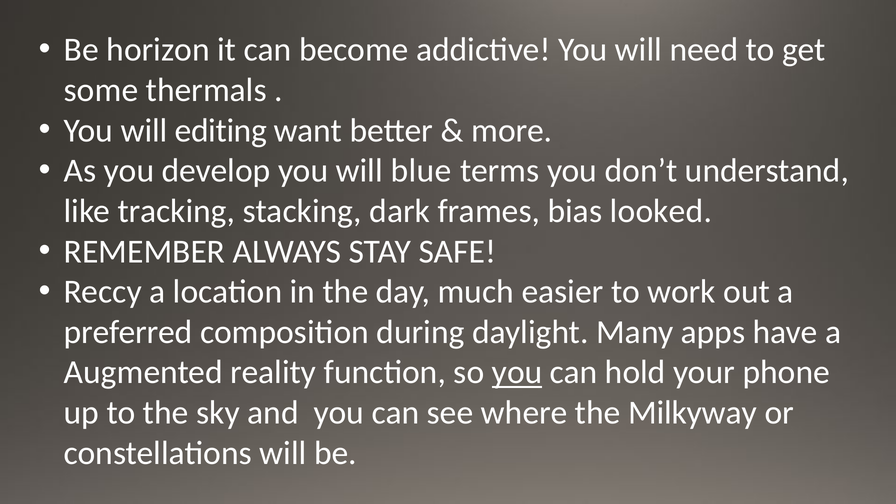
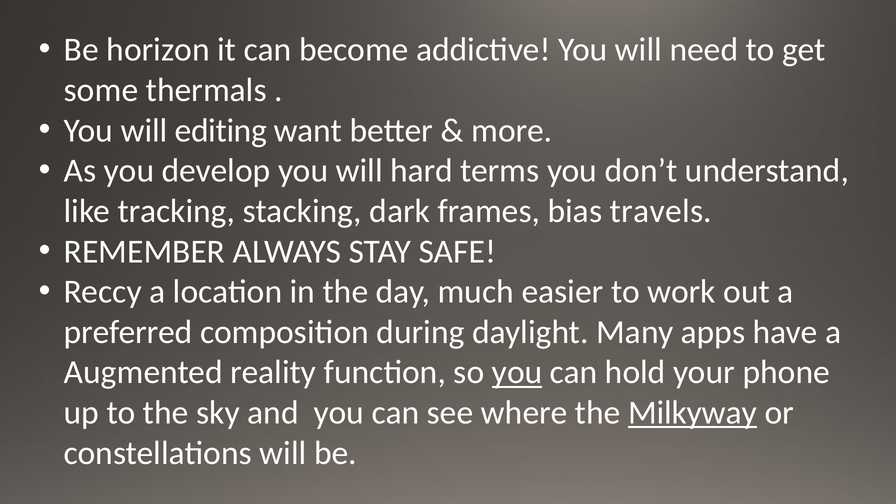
blue: blue -> hard
looked: looked -> travels
Milkyway underline: none -> present
